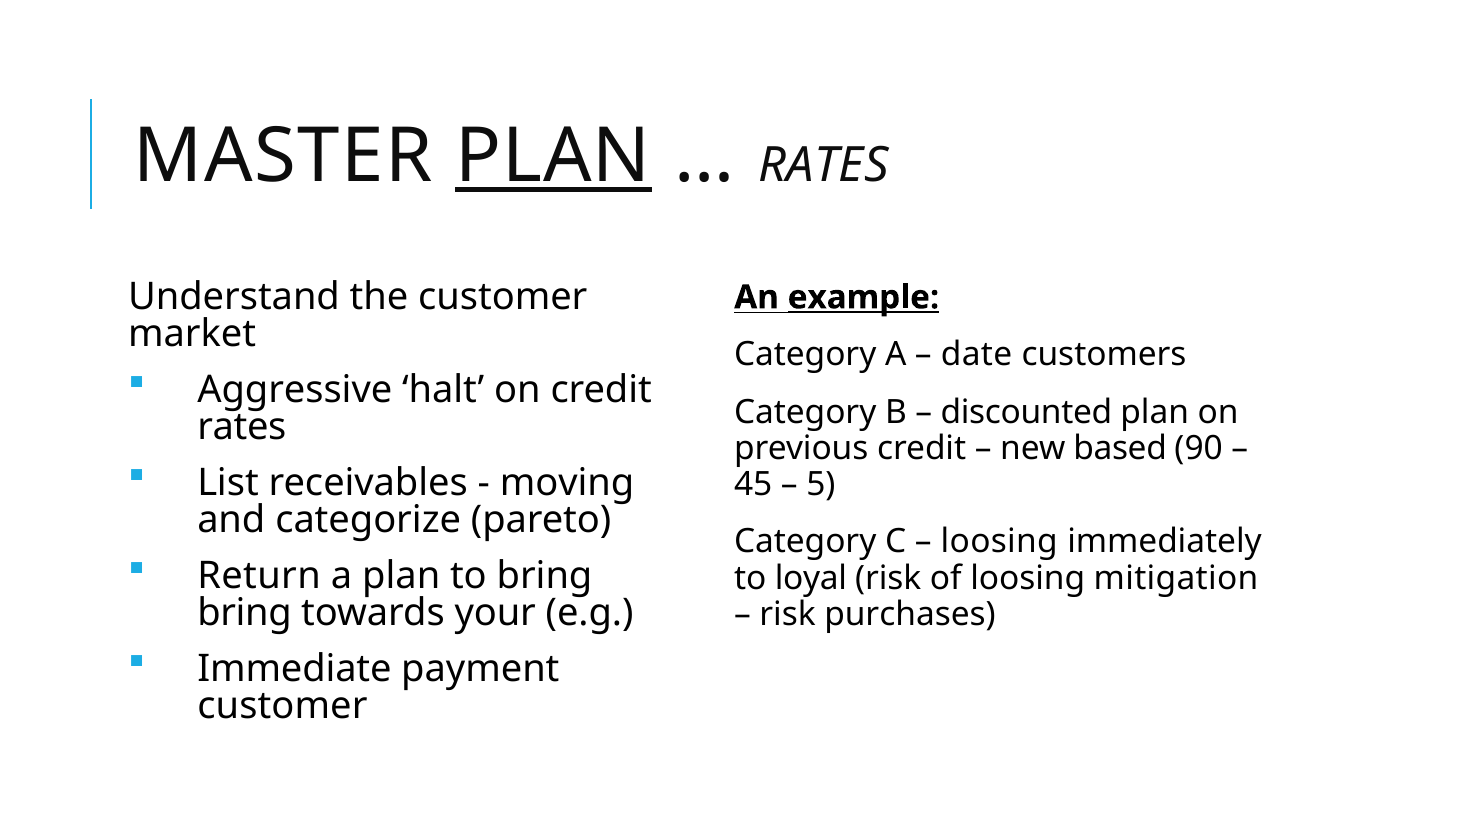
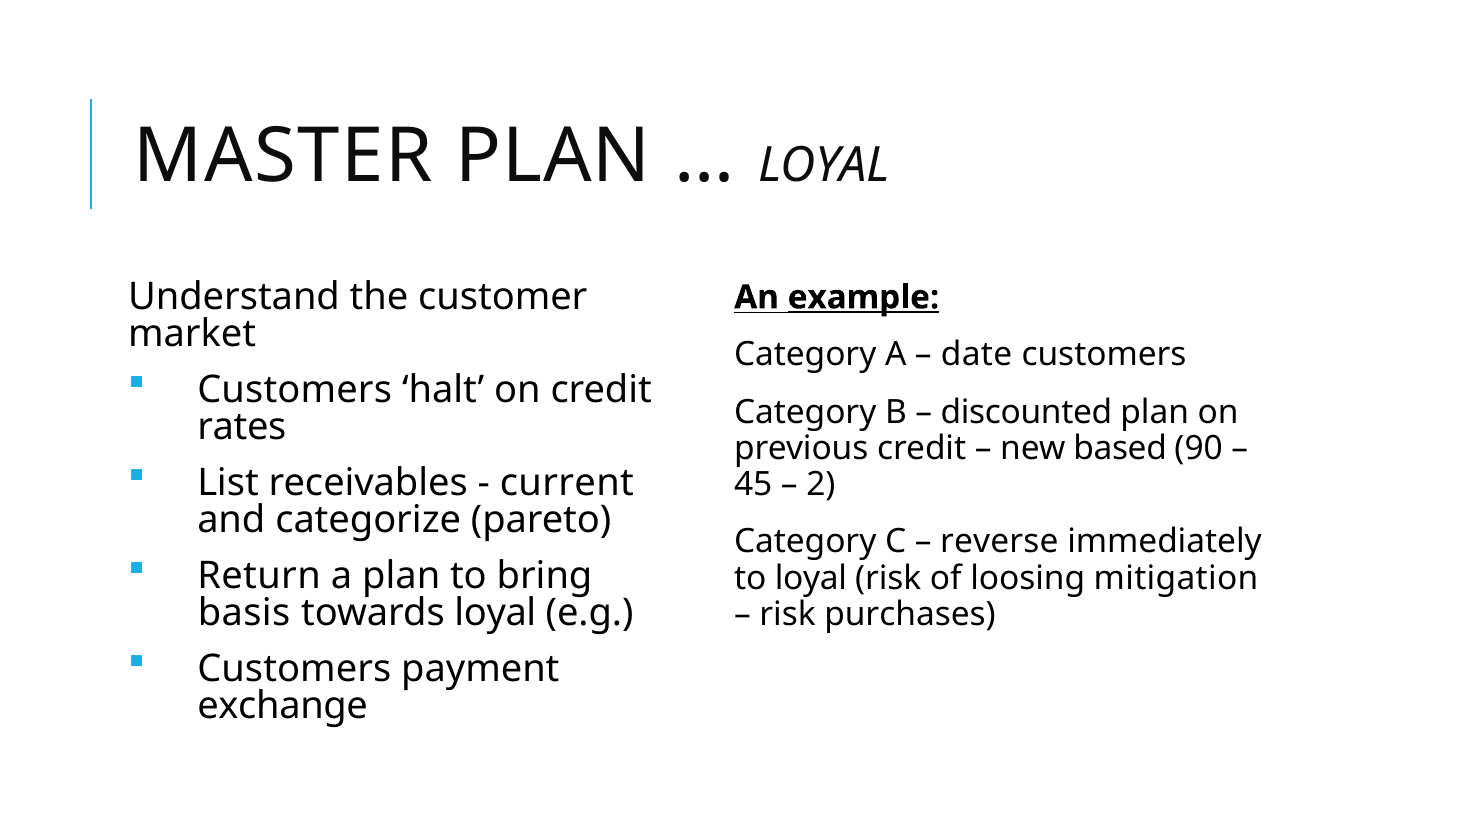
PLAN at (553, 157) underline: present -> none
RATES at (824, 166): RATES -> LOYAL
Aggressive at (295, 390): Aggressive -> Customers
moving: moving -> current
5: 5 -> 2
loosing at (999, 542): loosing -> reverse
bring at (244, 613): bring -> basis
towards your: your -> loyal
Immediate at (294, 669): Immediate -> Customers
customer at (282, 706): customer -> exchange
